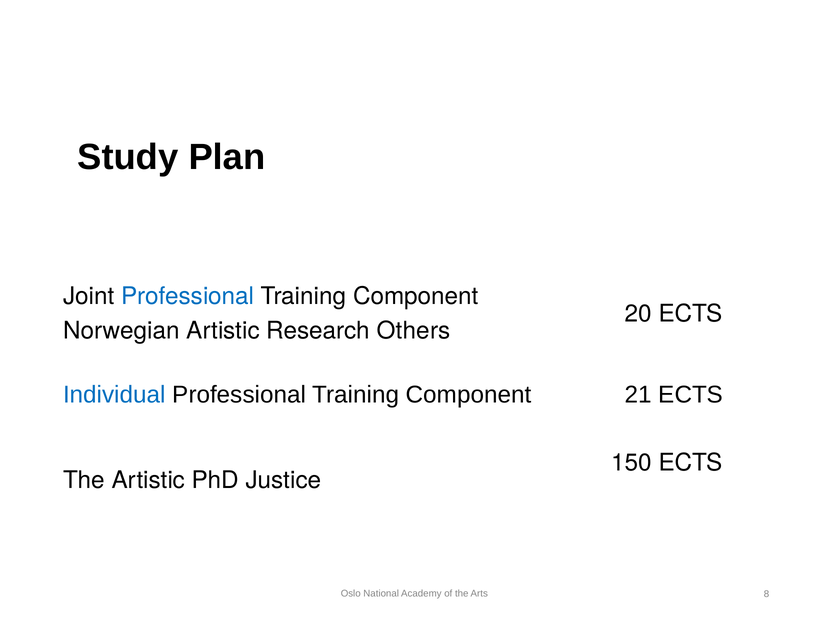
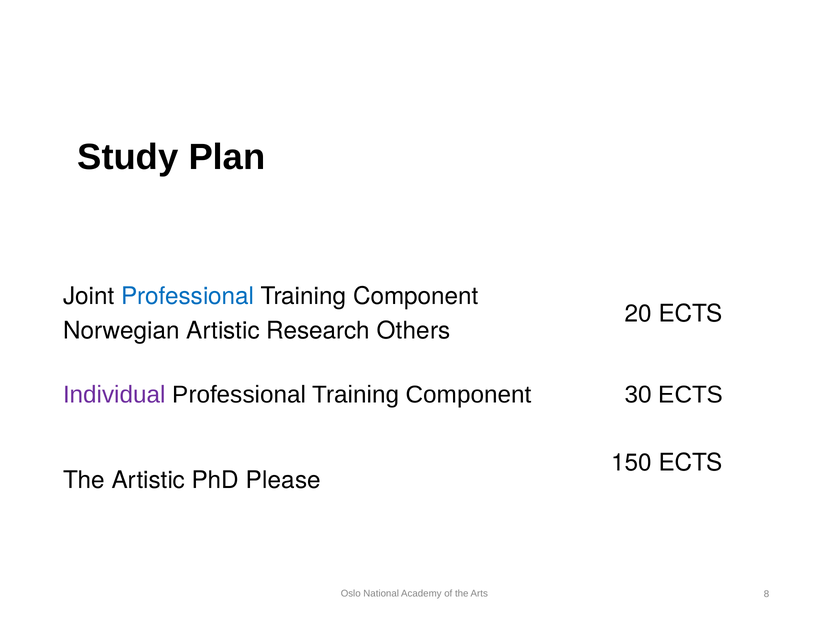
Individual colour: blue -> purple
21: 21 -> 30
Justice: Justice -> Please
